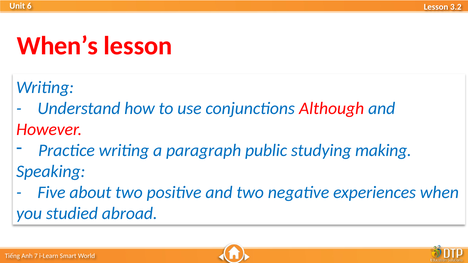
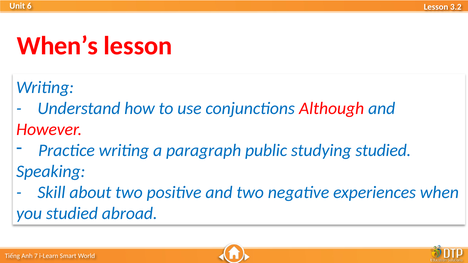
studying making: making -> studied
Five: Five -> Skill
